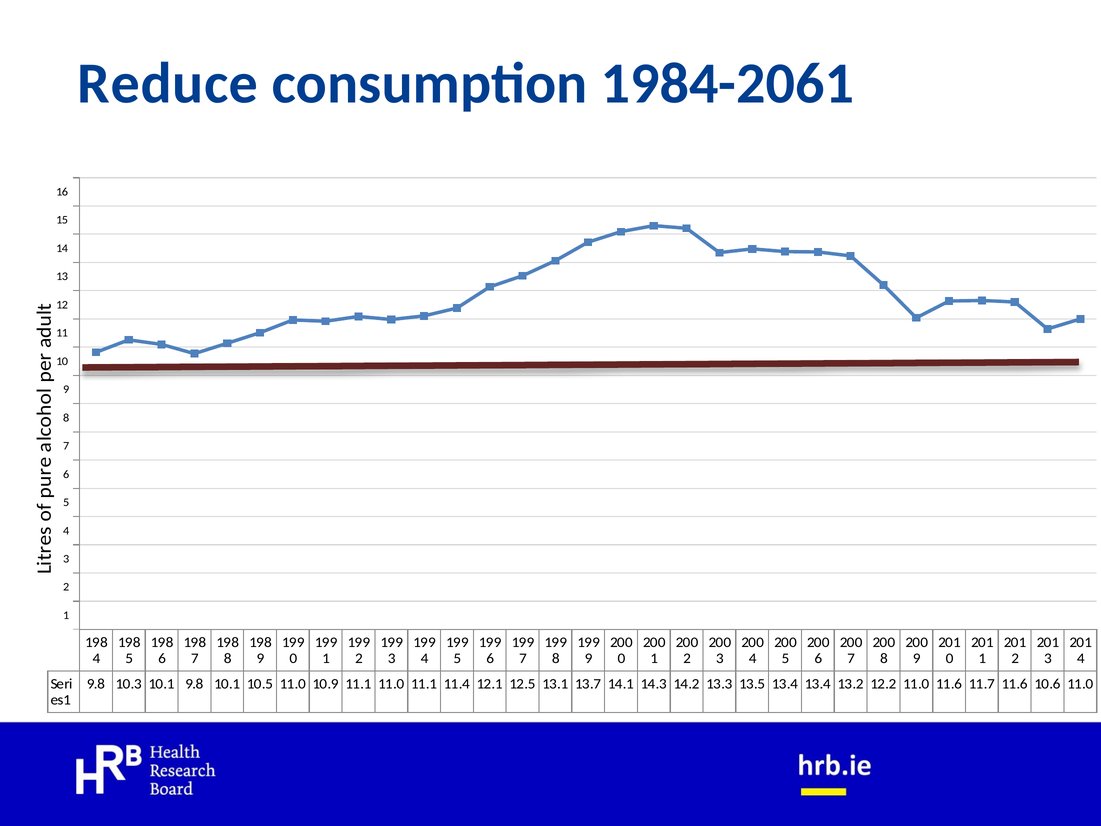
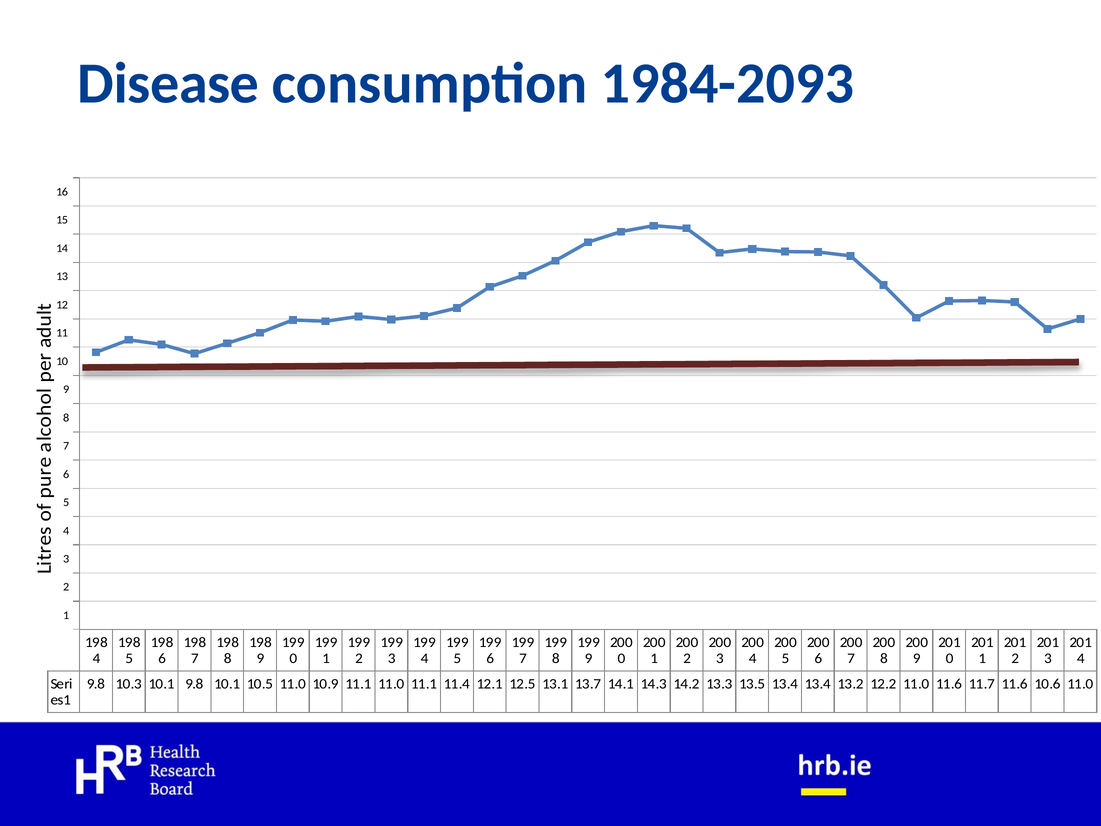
Reduce: Reduce -> Disease
1984-2061: 1984-2061 -> 1984-2093
